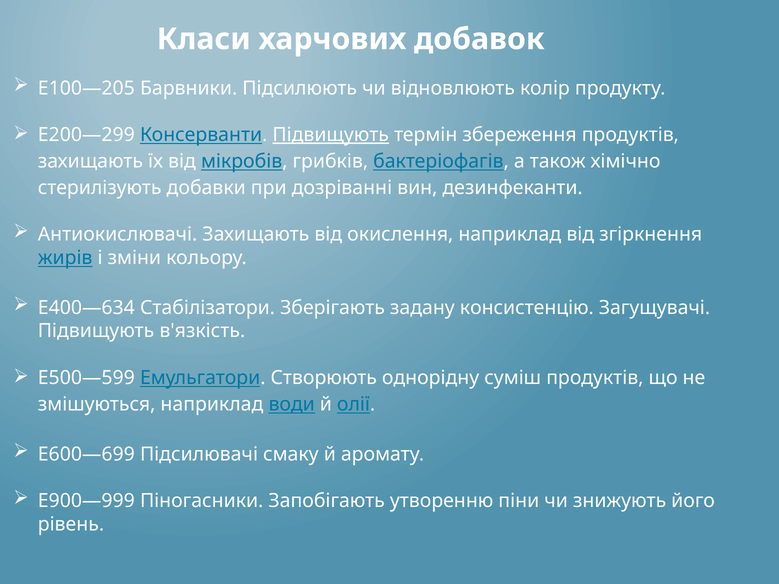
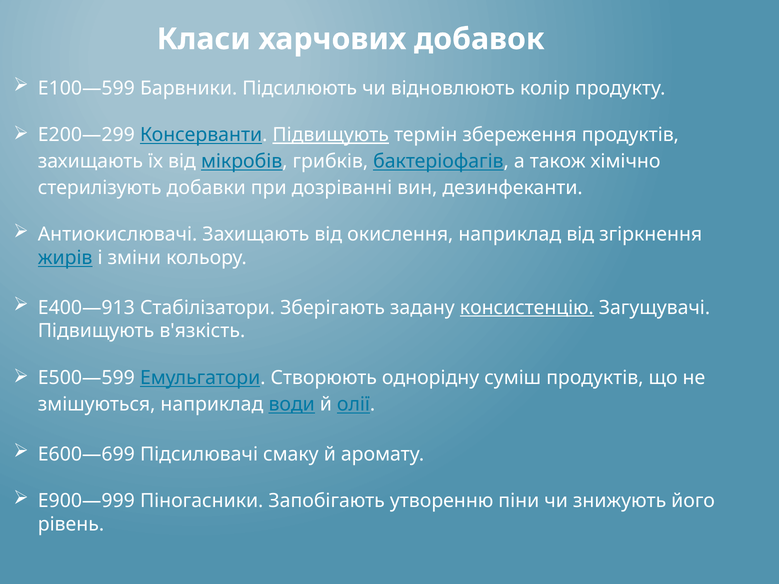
E100—205: E100—205 -> E100—599
E400—634: E400—634 -> E400—913
консистенцію underline: none -> present
